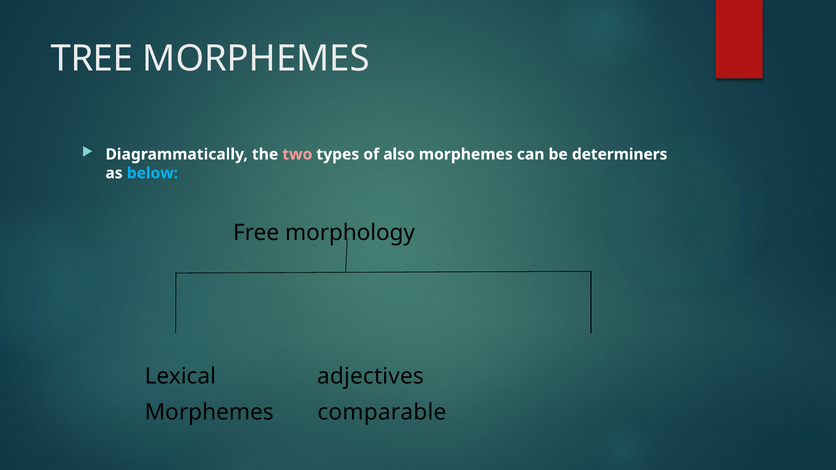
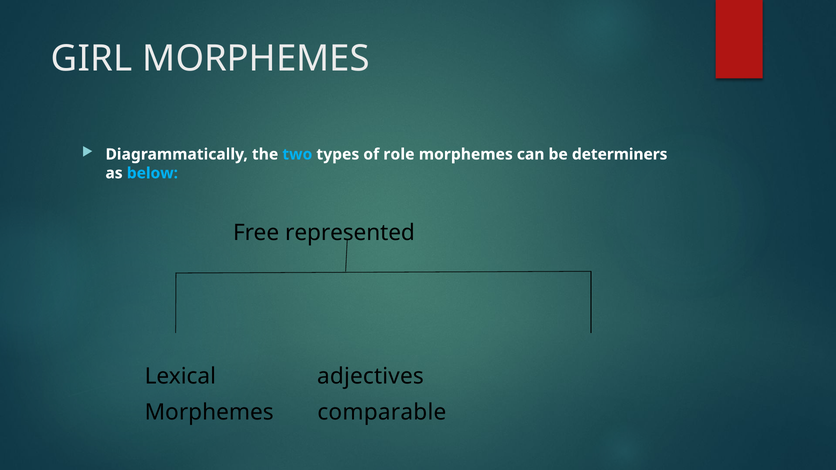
TREE: TREE -> GIRL
two colour: pink -> light blue
also: also -> role
morphology: morphology -> represented
